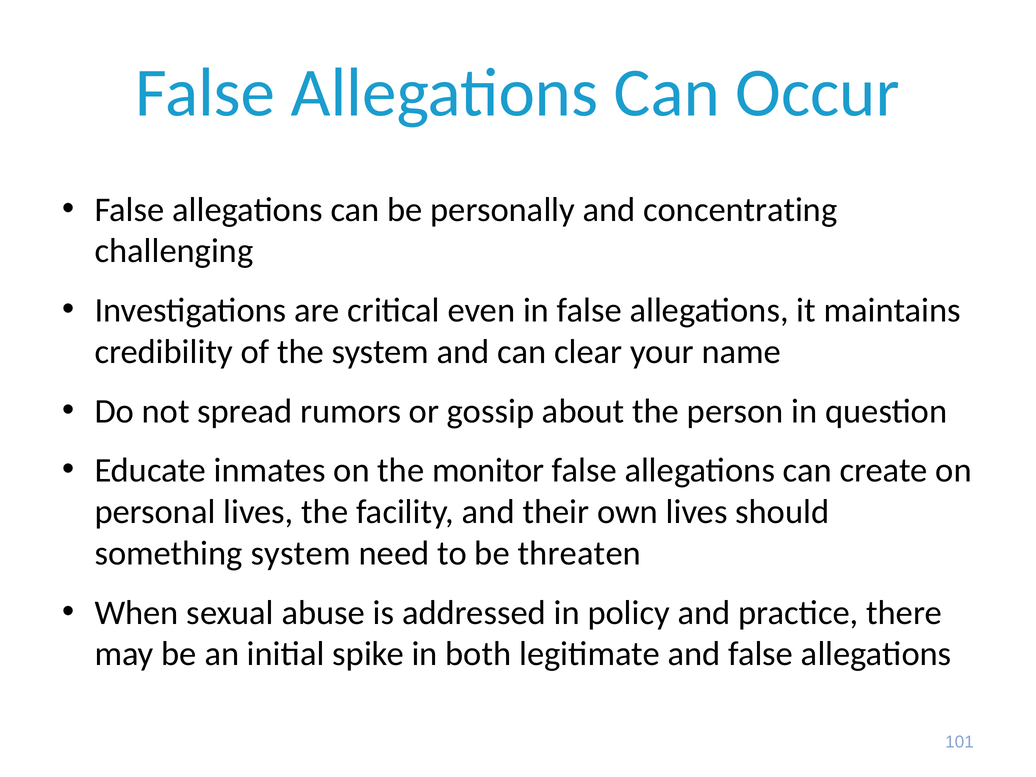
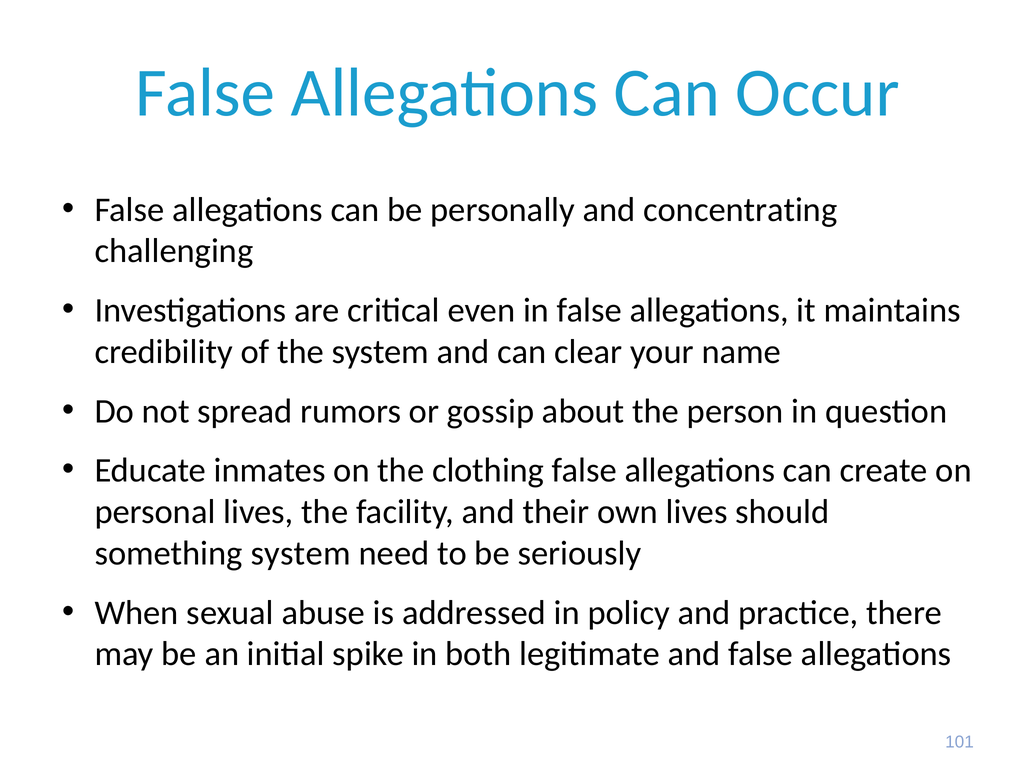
monitor: monitor -> clothing
threaten: threaten -> seriously
